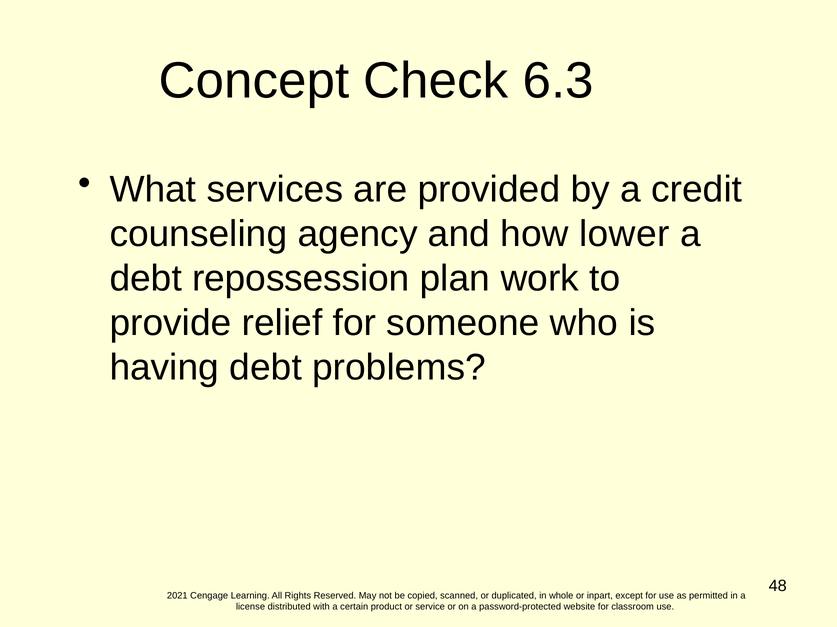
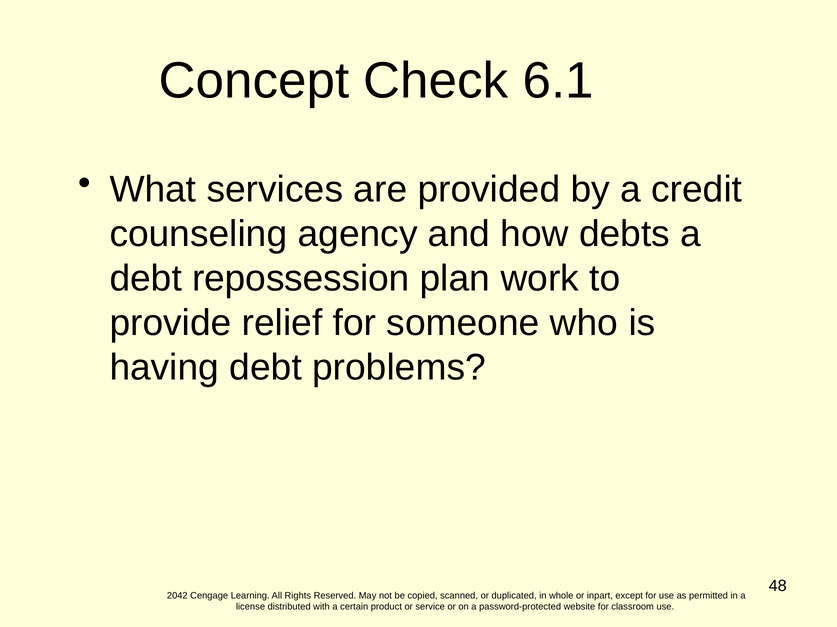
6.3: 6.3 -> 6.1
lower: lower -> debts
2021: 2021 -> 2042
